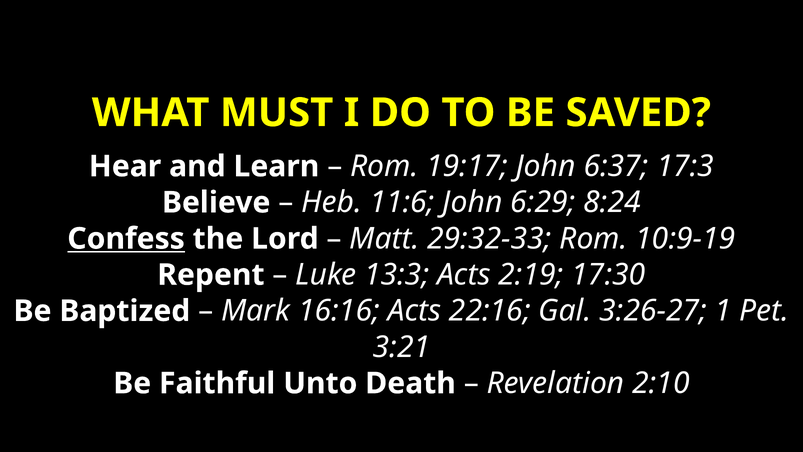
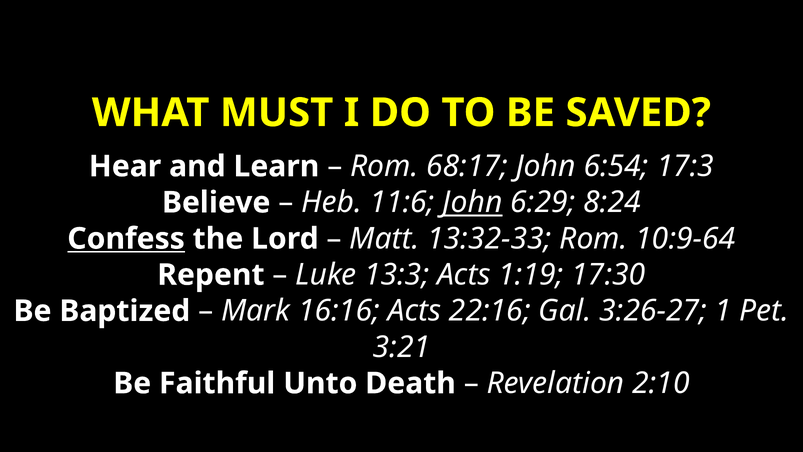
19:17: 19:17 -> 68:17
6:37: 6:37 -> 6:54
John at (473, 202) underline: none -> present
29:32-33: 29:32-33 -> 13:32-33
10:9-19: 10:9-19 -> 10:9-64
2:19: 2:19 -> 1:19
